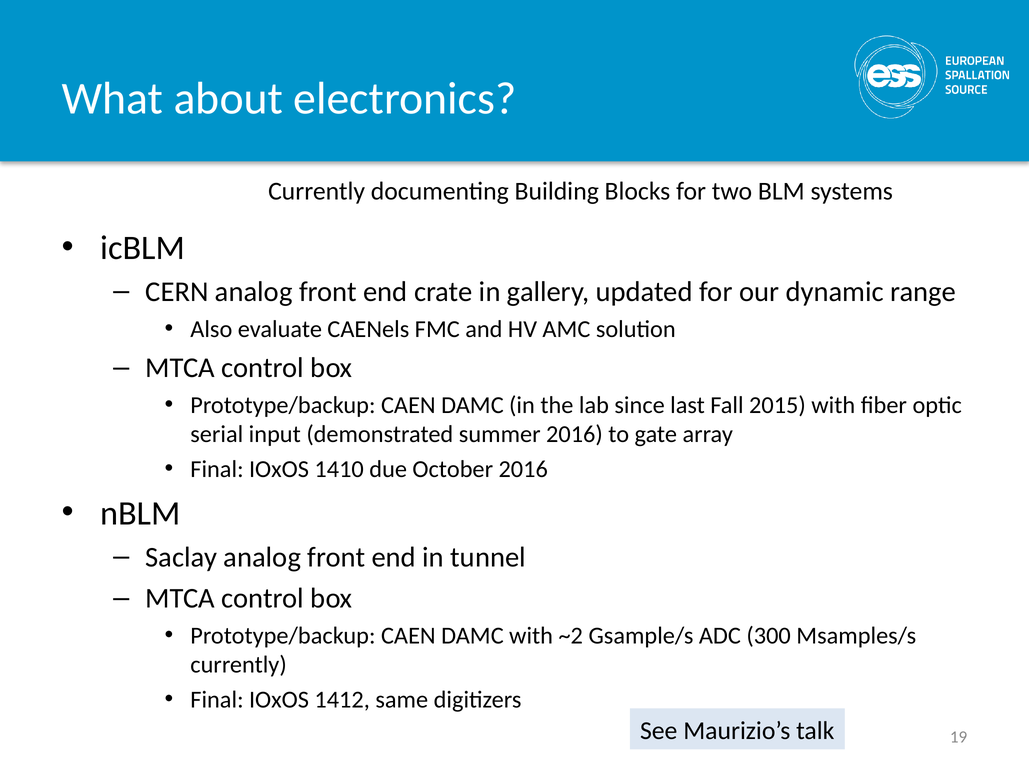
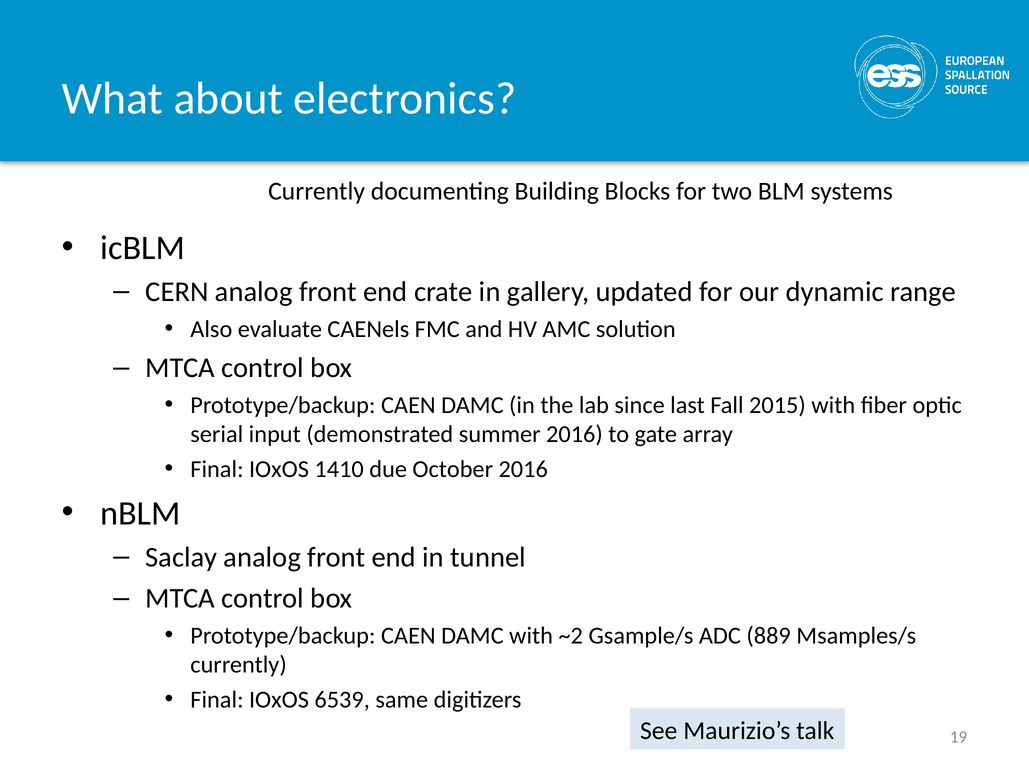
300: 300 -> 889
1412: 1412 -> 6539
